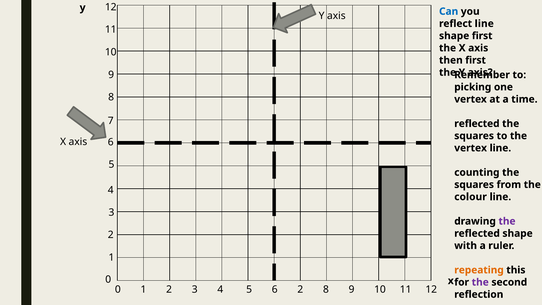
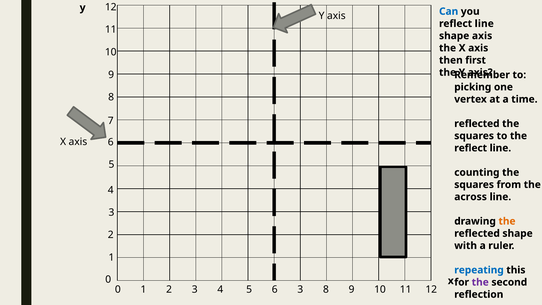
shape first: first -> axis
vertex at (471, 148): vertex -> reflect
colour: colour -> across
the at (507, 221) colour: purple -> orange
repeating colour: orange -> blue
6 2: 2 -> 3
